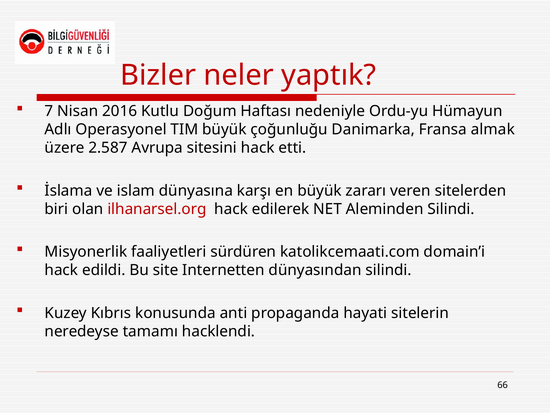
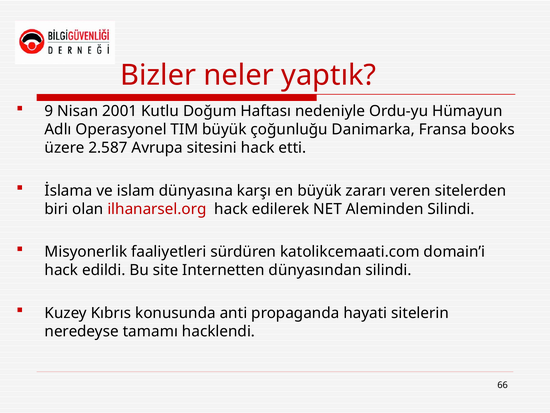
7: 7 -> 9
2016: 2016 -> 2001
almak: almak -> books
